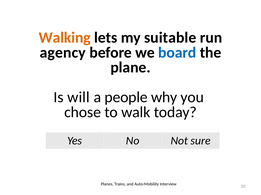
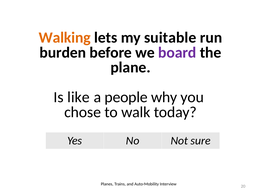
agency: agency -> burden
board colour: blue -> purple
will: will -> like
